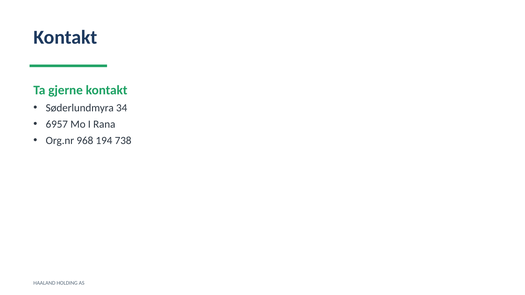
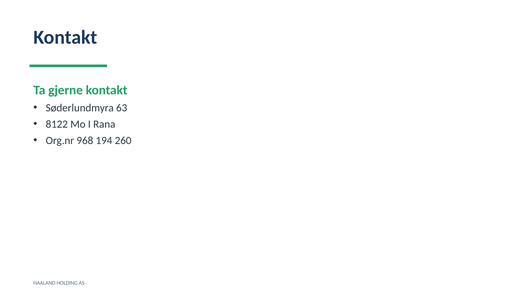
34: 34 -> 63
6957: 6957 -> 8122
738: 738 -> 260
